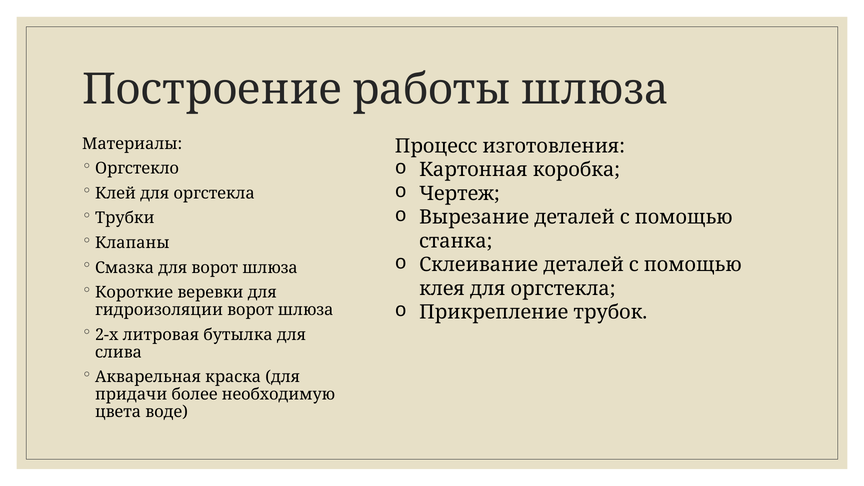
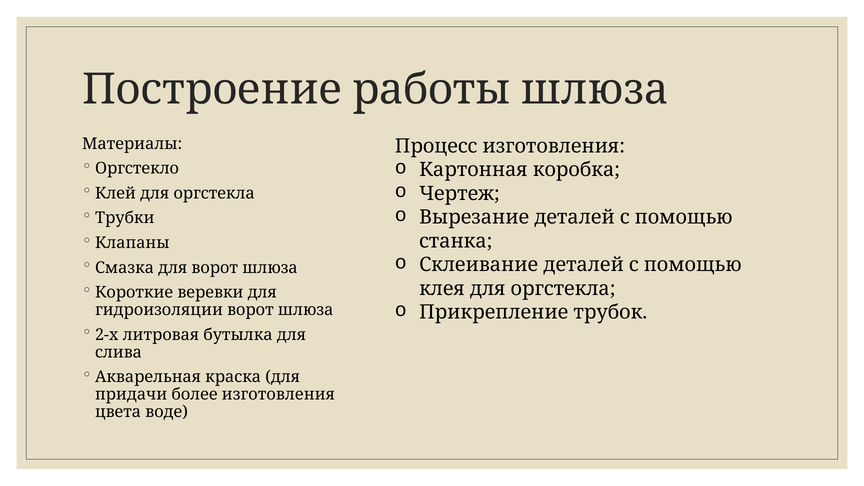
более необходимую: необходимую -> изготовления
